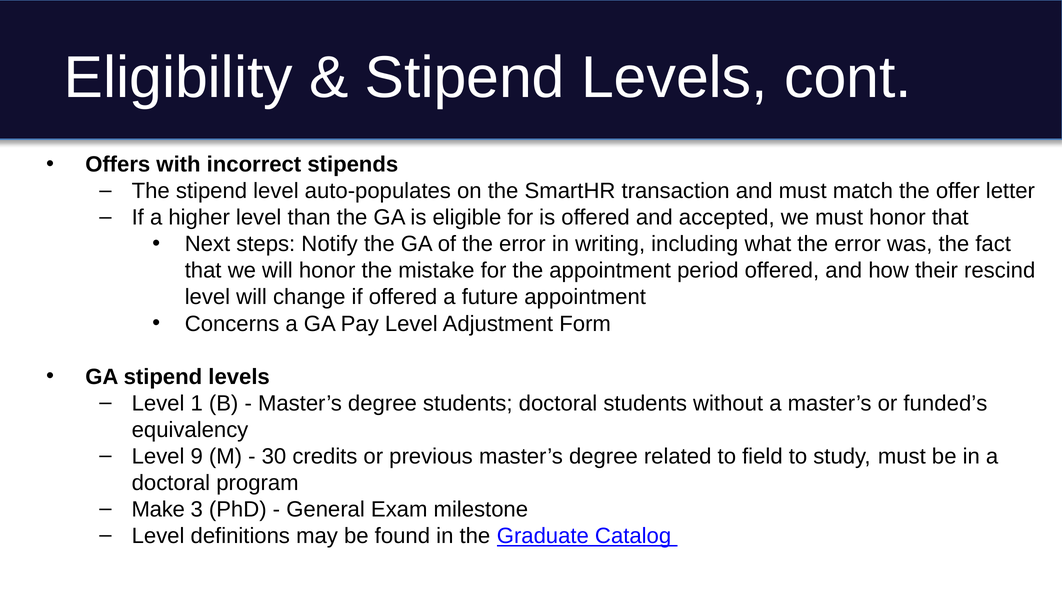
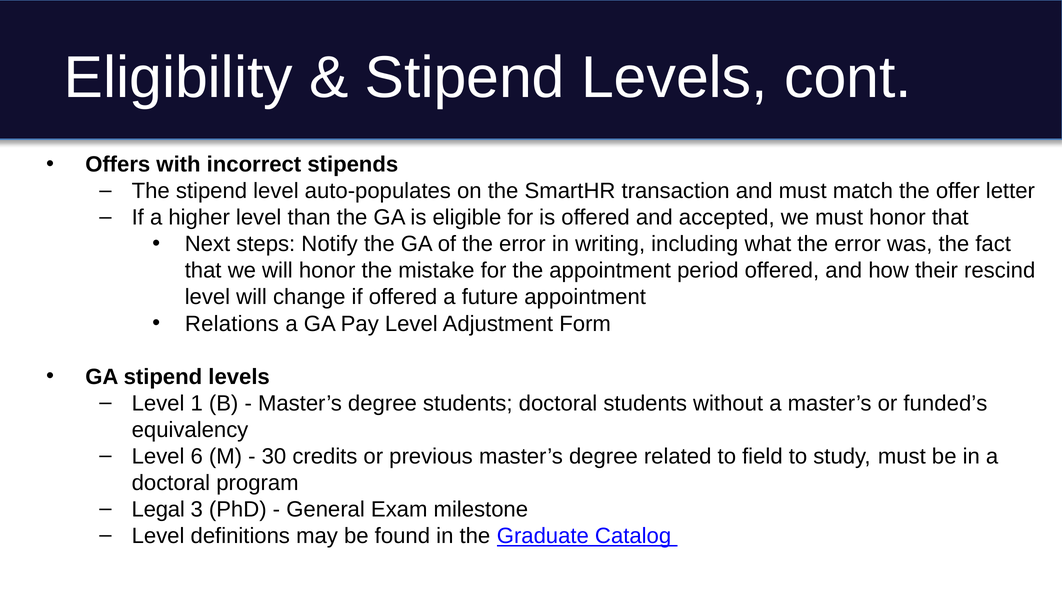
Concerns: Concerns -> Relations
9: 9 -> 6
Make: Make -> Legal
